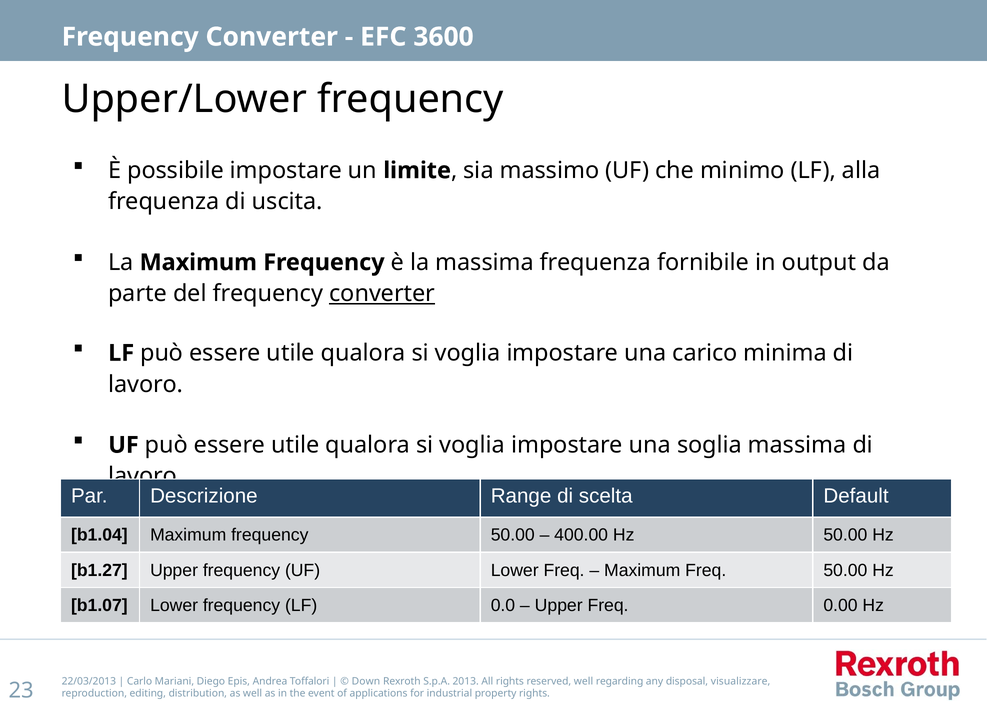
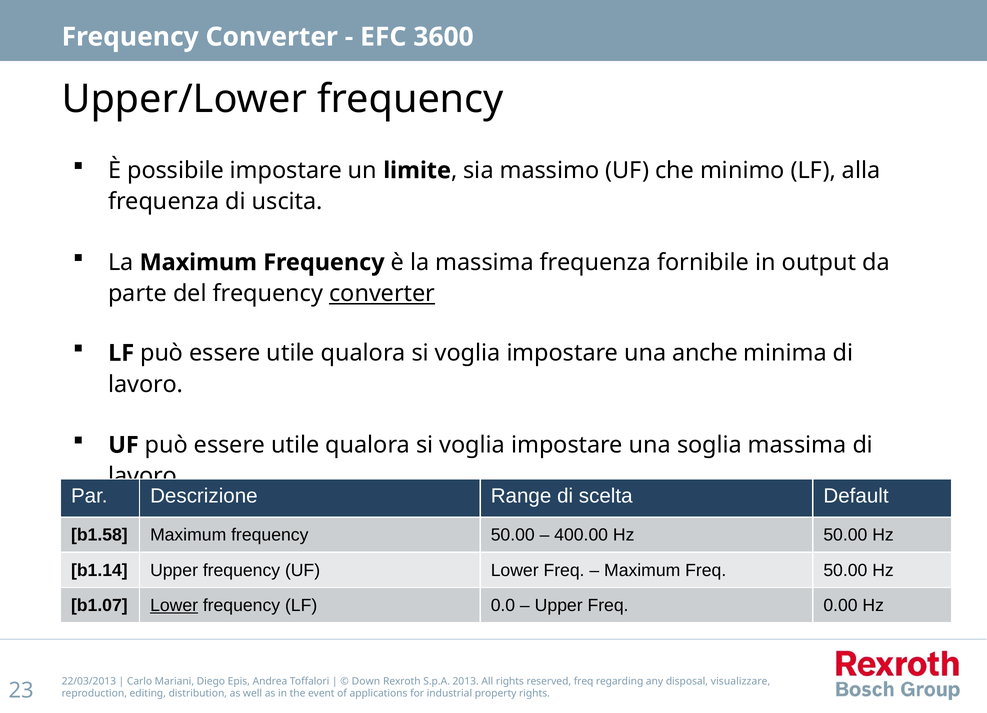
carico: carico -> anche
b1.04: b1.04 -> b1.58
b1.27: b1.27 -> b1.14
Lower at (174, 606) underline: none -> present
reserved well: well -> freq
